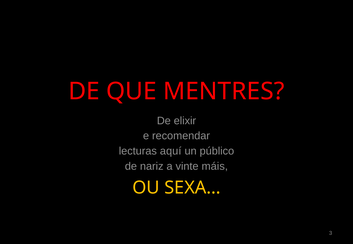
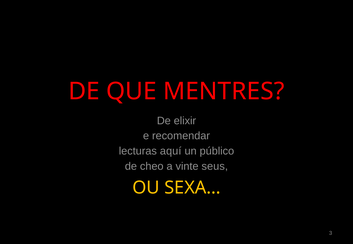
nariz: nariz -> cheo
máis: máis -> seus
